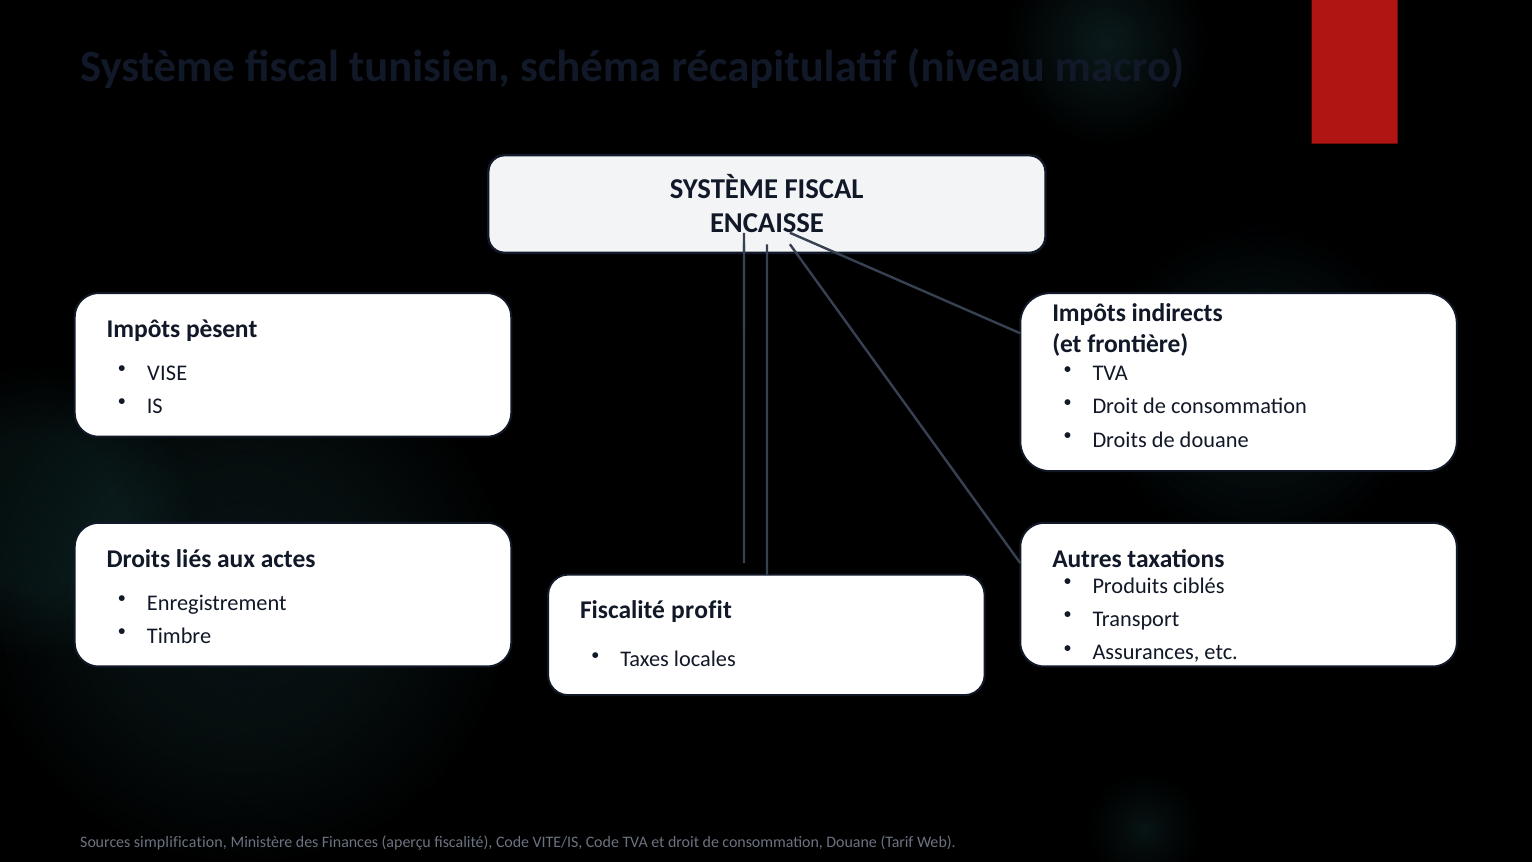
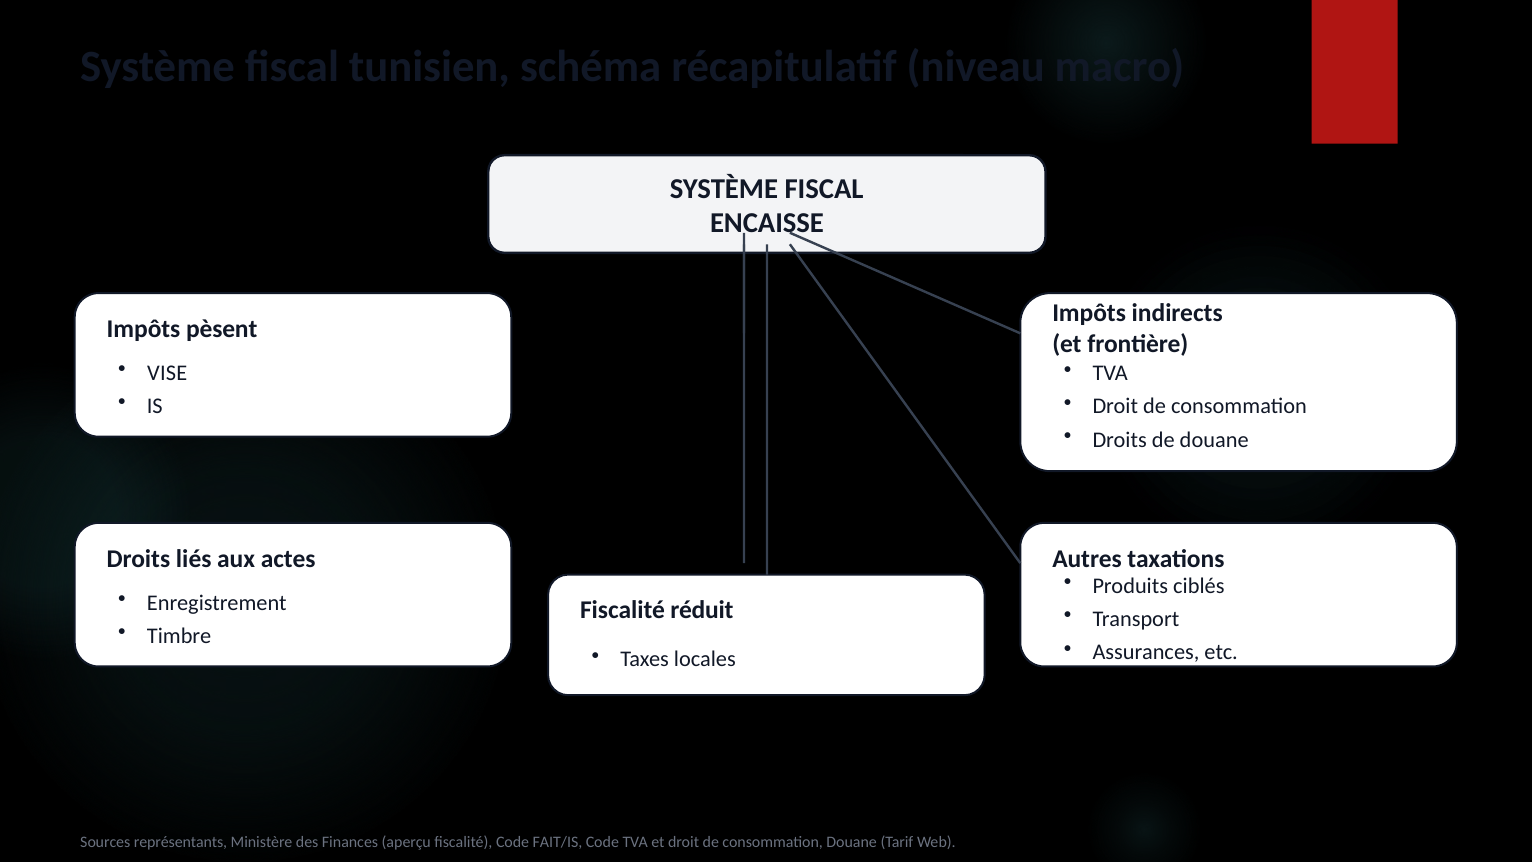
profit: profit -> réduit
simplification: simplification -> représentants
VITE/IS: VITE/IS -> FAIT/IS
